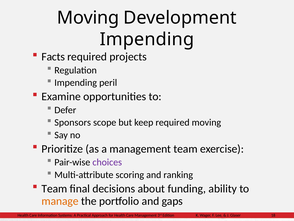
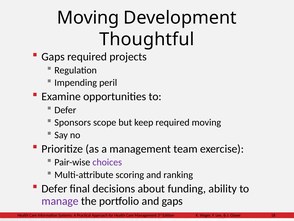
Impending at (147, 39): Impending -> Thoughtful
Facts at (53, 57): Facts -> Gaps
Team at (54, 188): Team -> Defer
manage colour: orange -> purple
